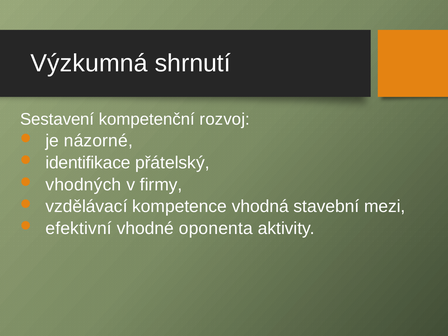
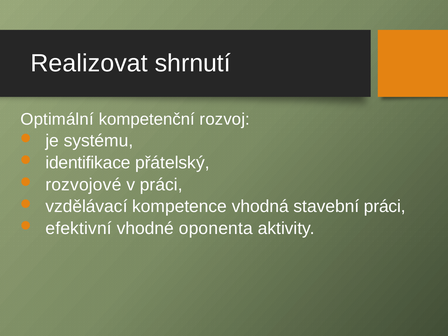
Výzkumná: Výzkumná -> Realizovat
Sestavení: Sestavení -> Optimální
názorné: názorné -> systému
vhodných: vhodných -> rozvojové
v firmy: firmy -> práci
stavební mezi: mezi -> práci
